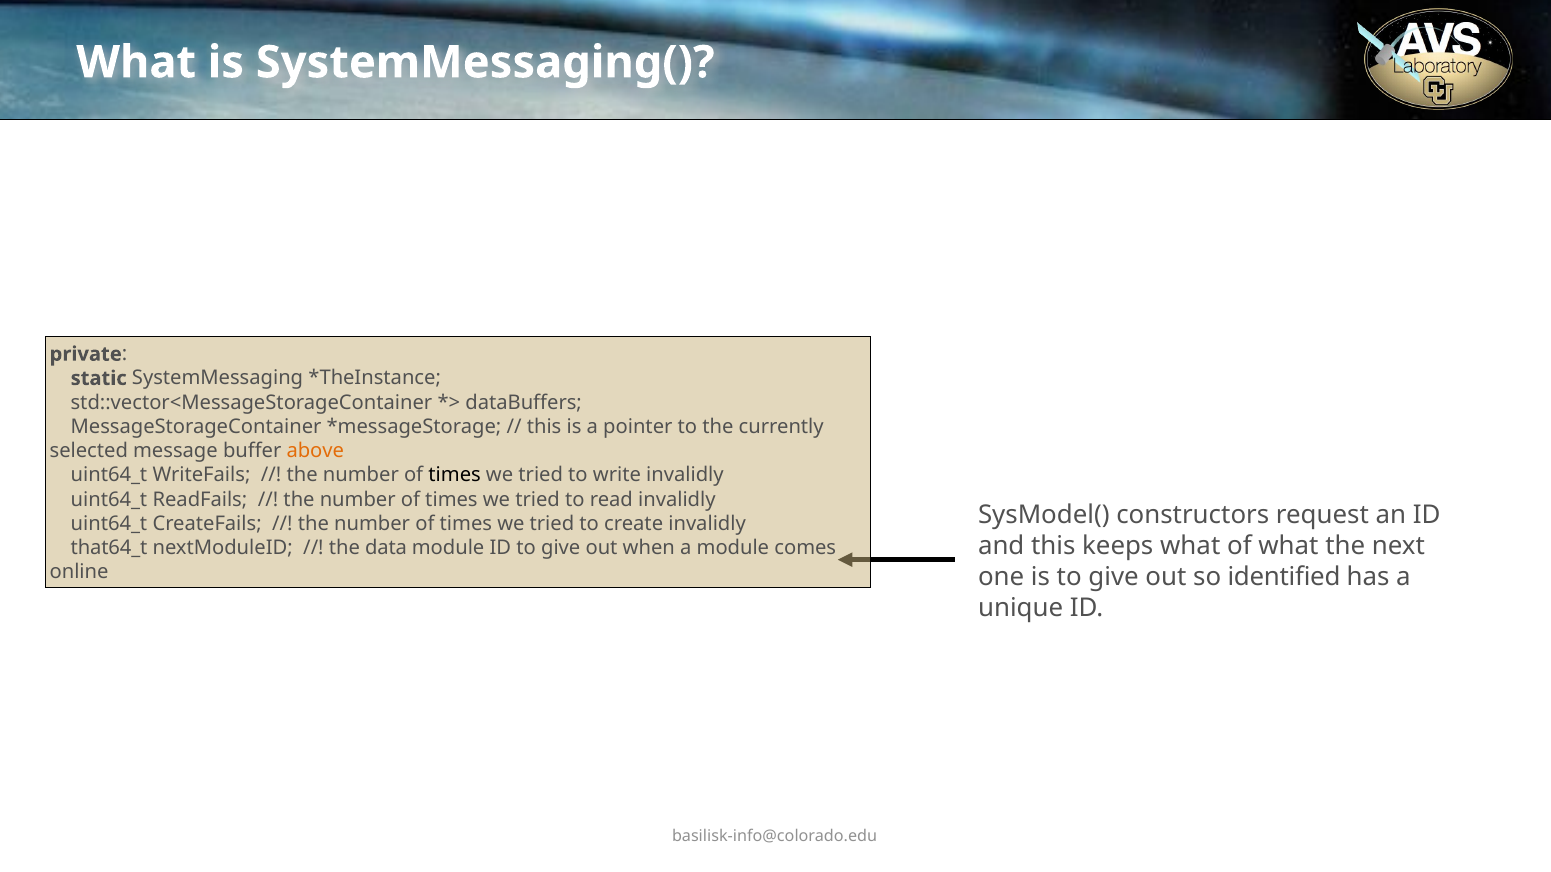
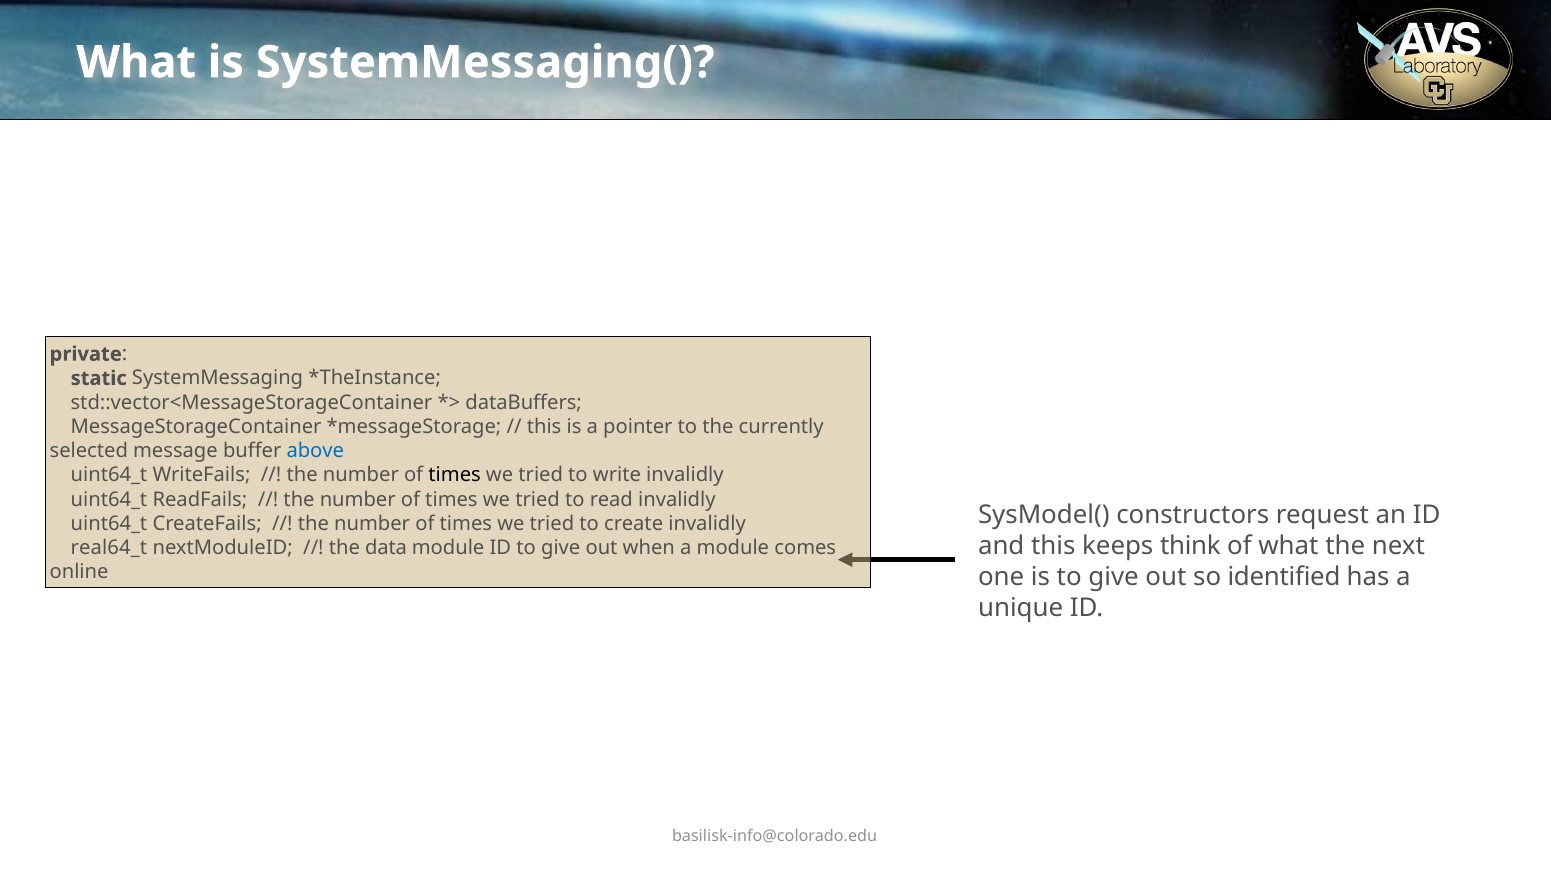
above colour: orange -> blue
keeps what: what -> think
that64_t: that64_t -> real64_t
